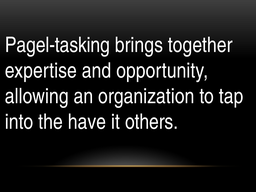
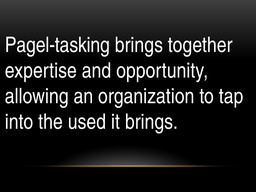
have: have -> used
it others: others -> brings
